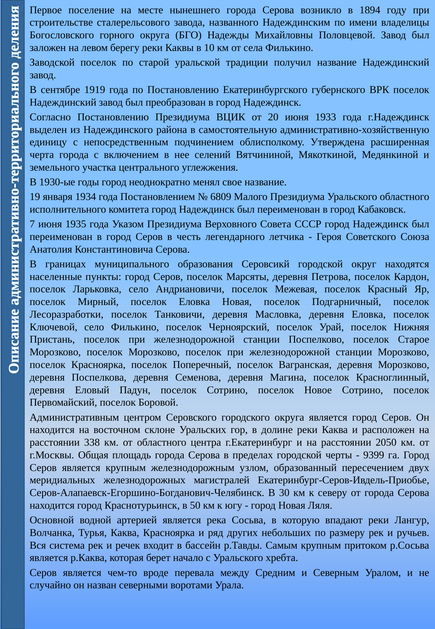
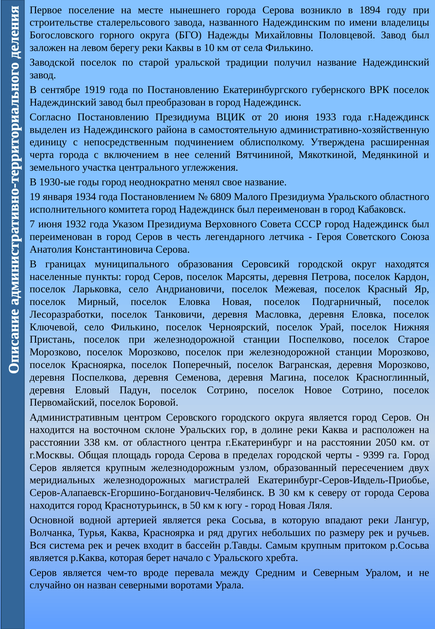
1935: 1935 -> 1932
